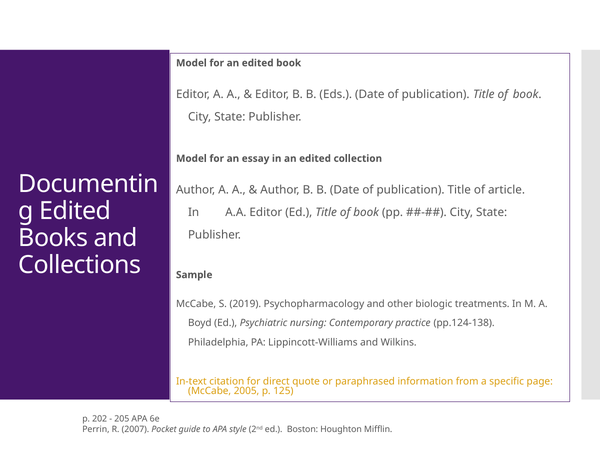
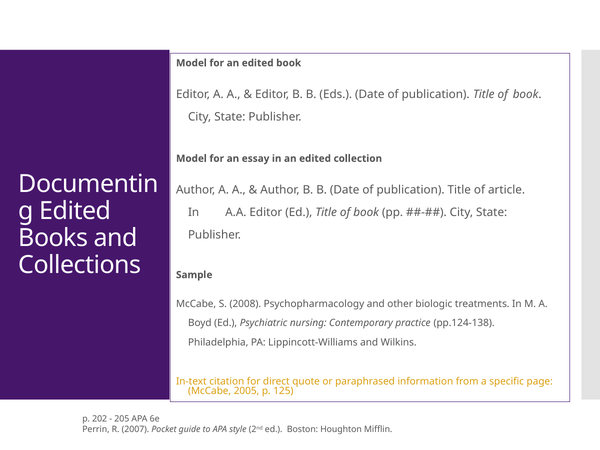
2019: 2019 -> 2008
